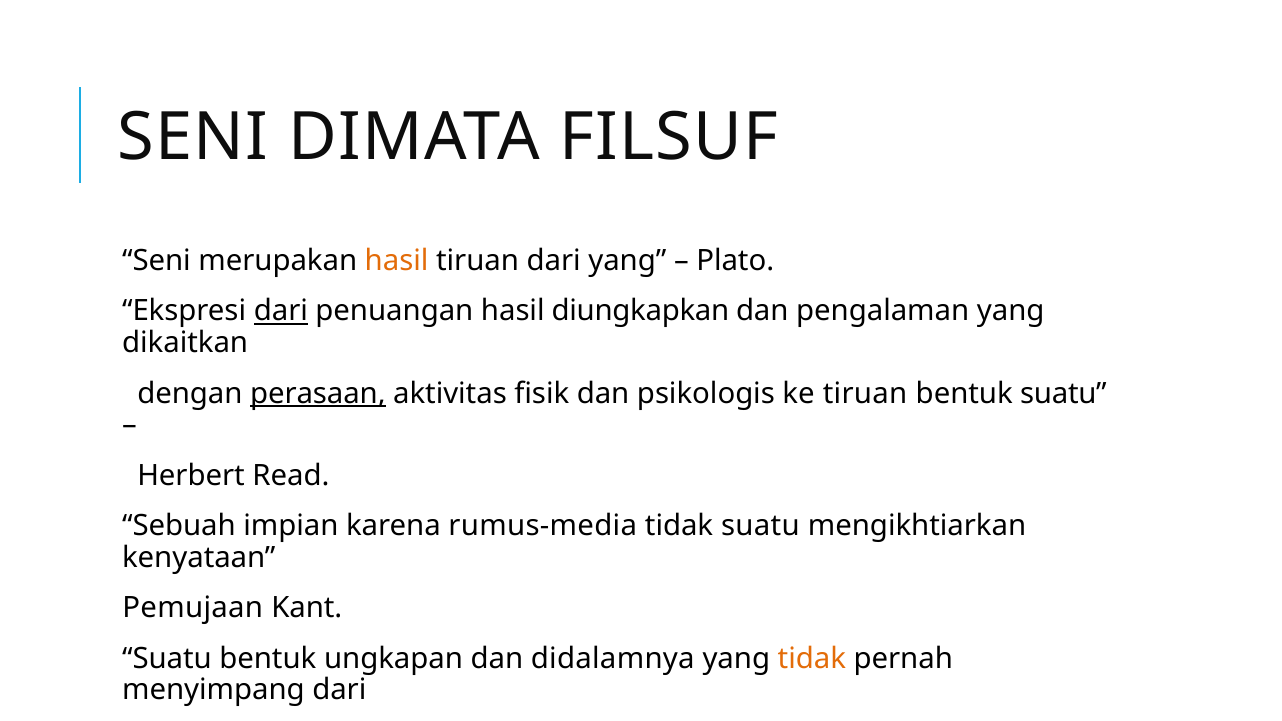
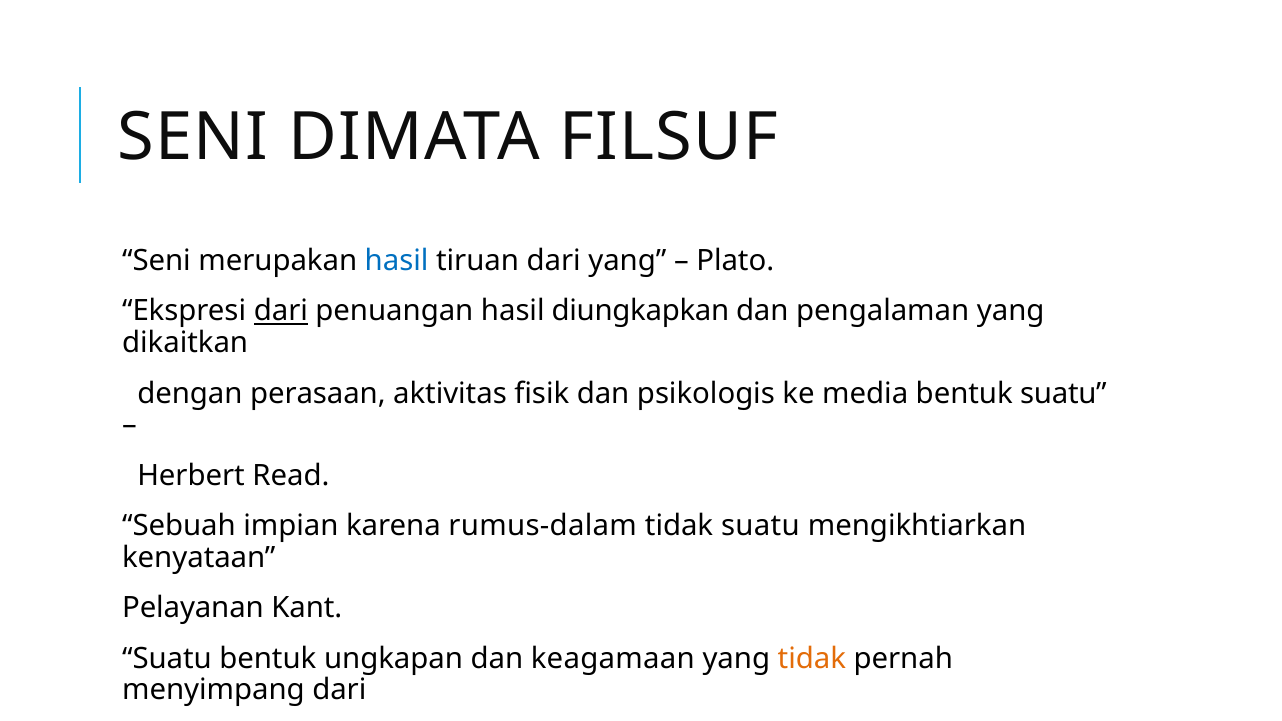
hasil at (397, 261) colour: orange -> blue
perasaan underline: present -> none
ke tiruan: tiruan -> media
rumus-media: rumus-media -> rumus-dalam
Pemujaan: Pemujaan -> Pelayanan
didalamnya: didalamnya -> keagamaan
